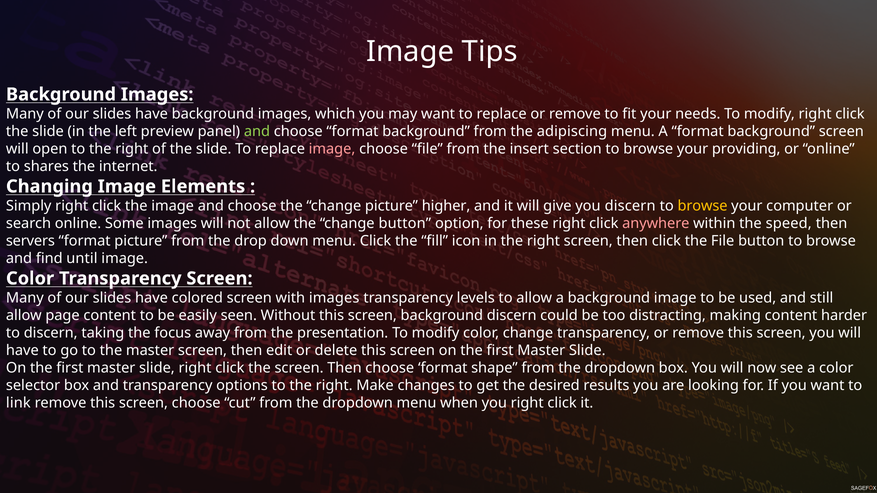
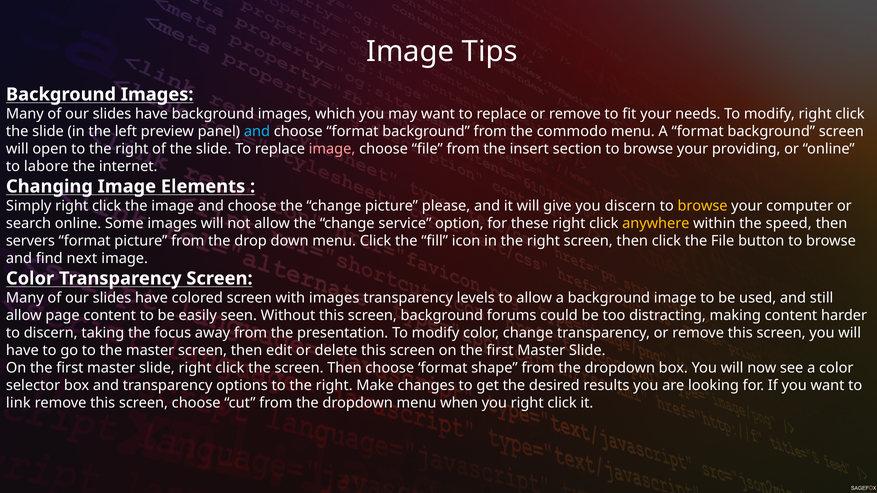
and at (257, 131) colour: light green -> light blue
adipiscing: adipiscing -> commodo
shares: shares -> labore
higher: higher -> please
change button: button -> service
anywhere colour: pink -> yellow
until: until -> next
background discern: discern -> forums
